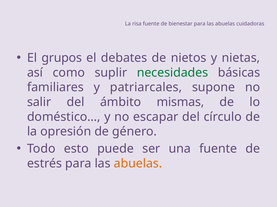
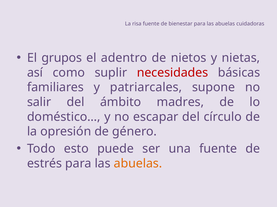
debates: debates -> adentro
necesidades colour: green -> red
mismas: mismas -> madres
